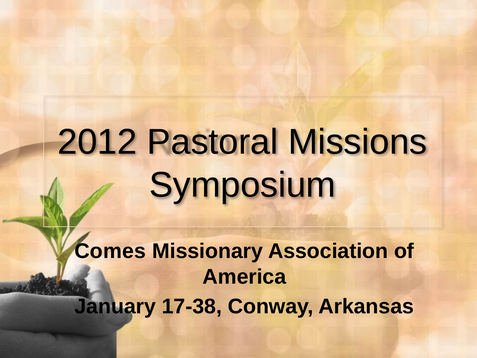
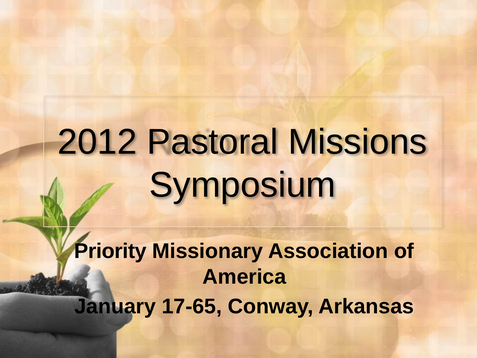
Comes: Comes -> Priority
17-38: 17-38 -> 17-65
